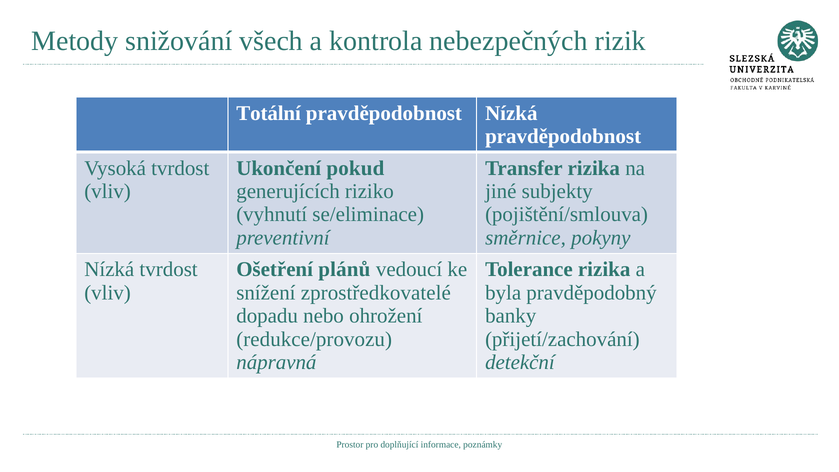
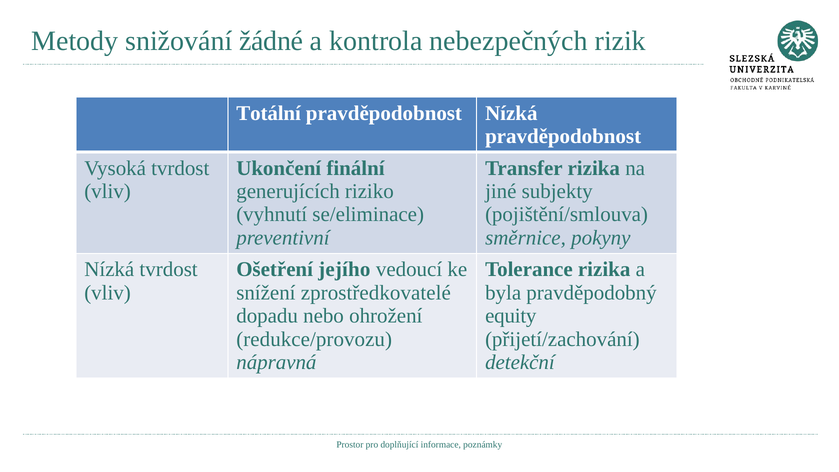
všech: všech -> žádné
pokud: pokud -> finální
plánů: plánů -> jejího
banky: banky -> equity
